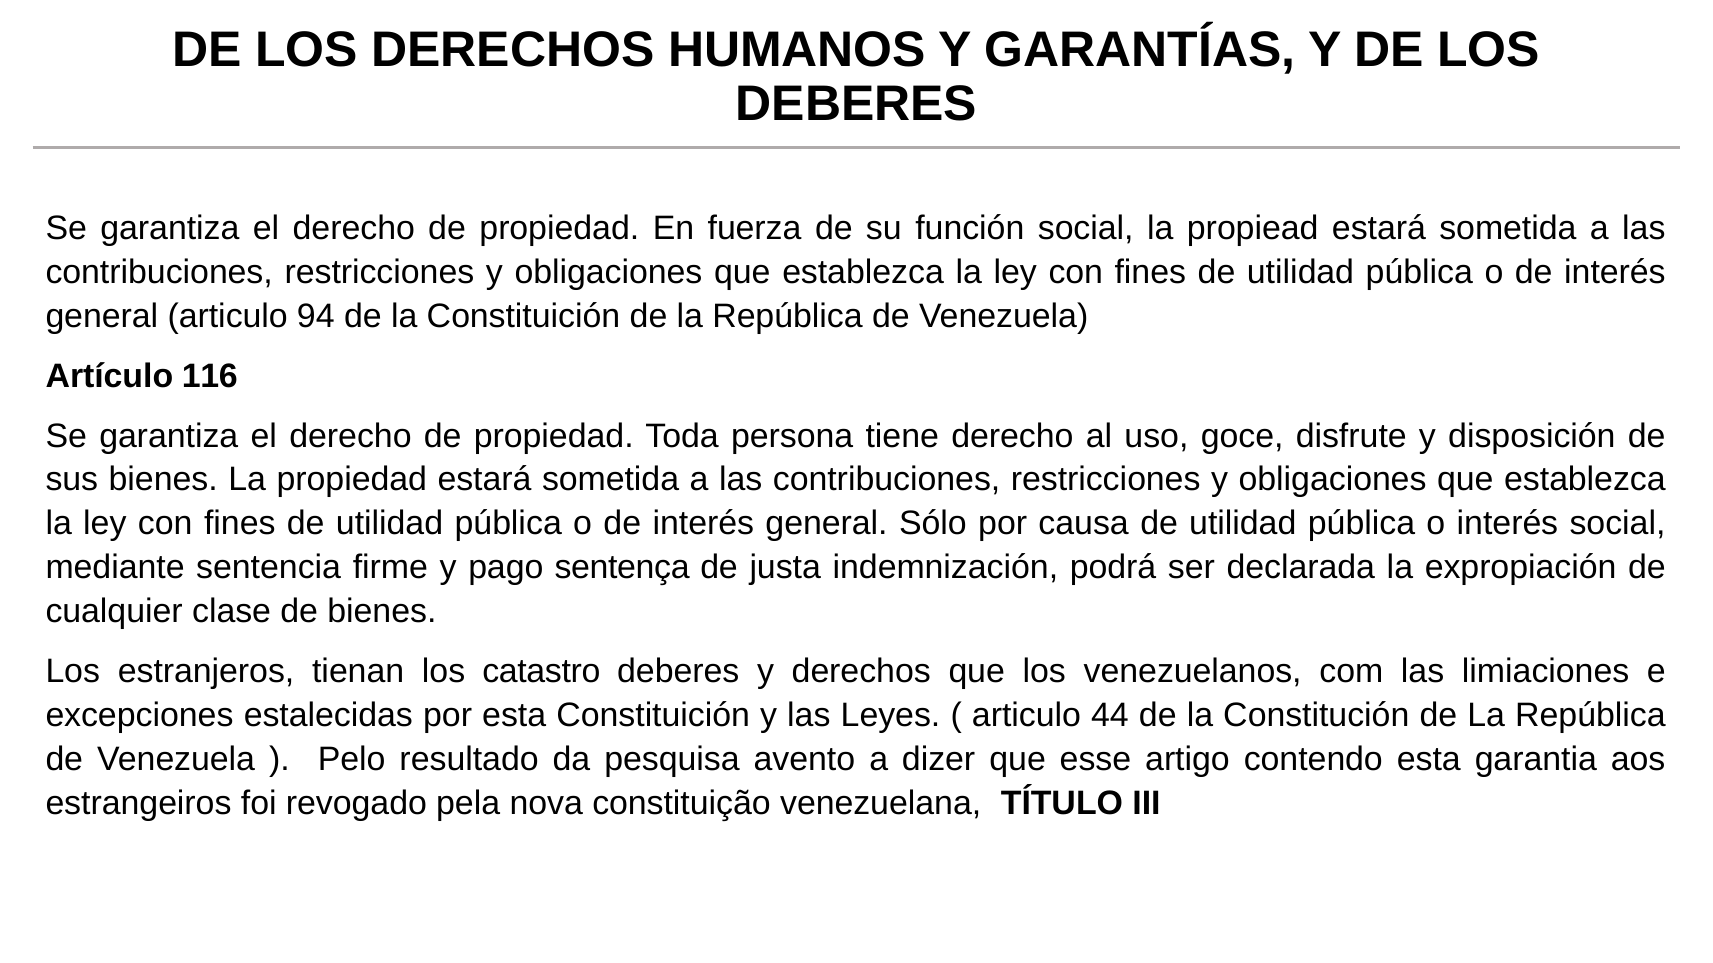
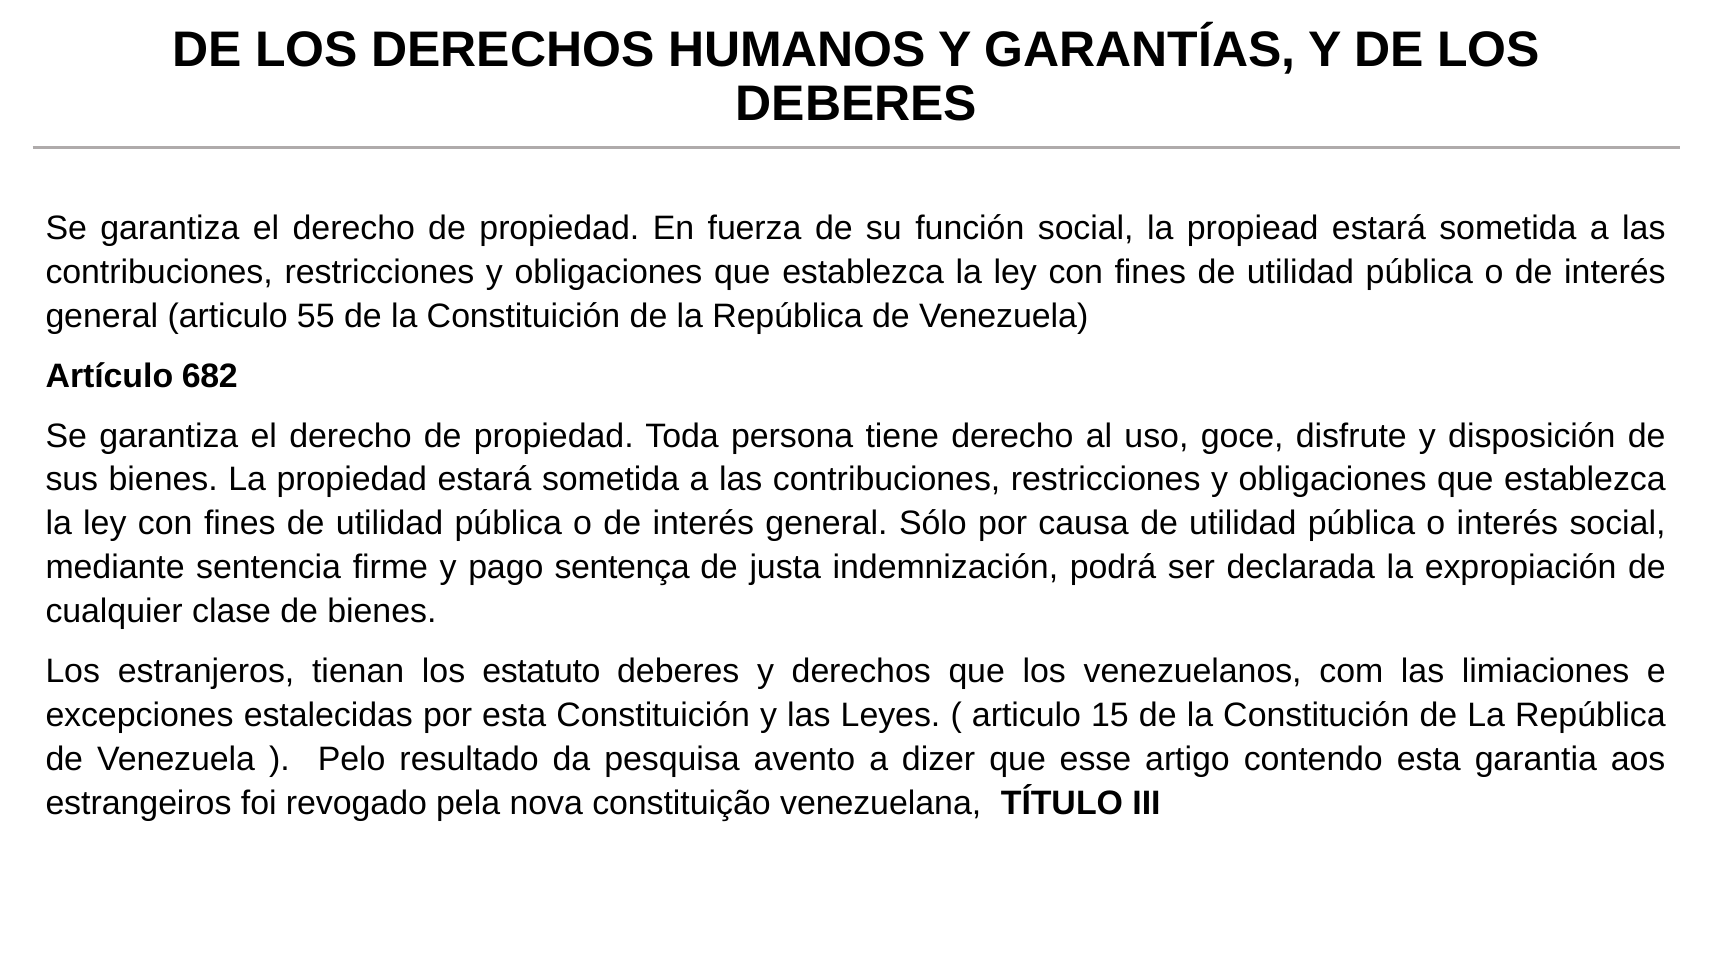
94: 94 -> 55
116: 116 -> 682
catastro: catastro -> estatuto
44: 44 -> 15
